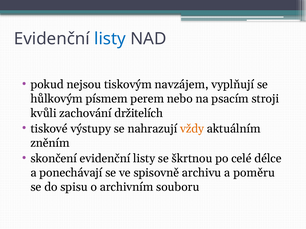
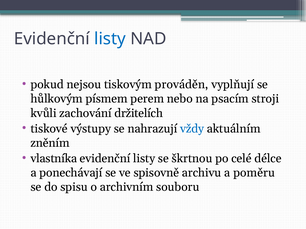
navzájem: navzájem -> prováděn
vždy colour: orange -> blue
skončení: skončení -> vlastníka
